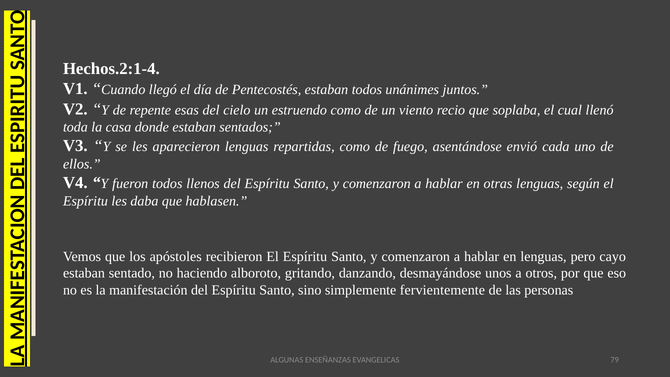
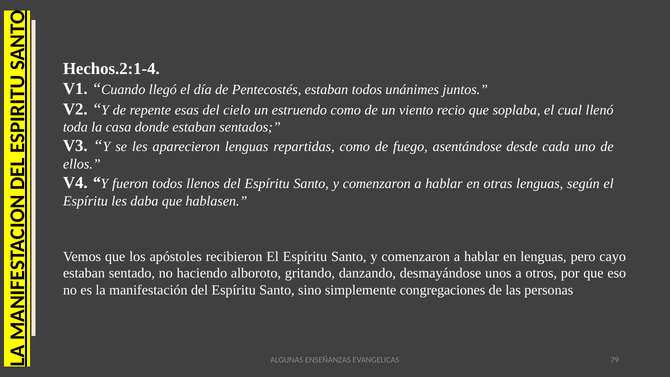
envió: envió -> desde
fervientemente: fervientemente -> congregaciones
